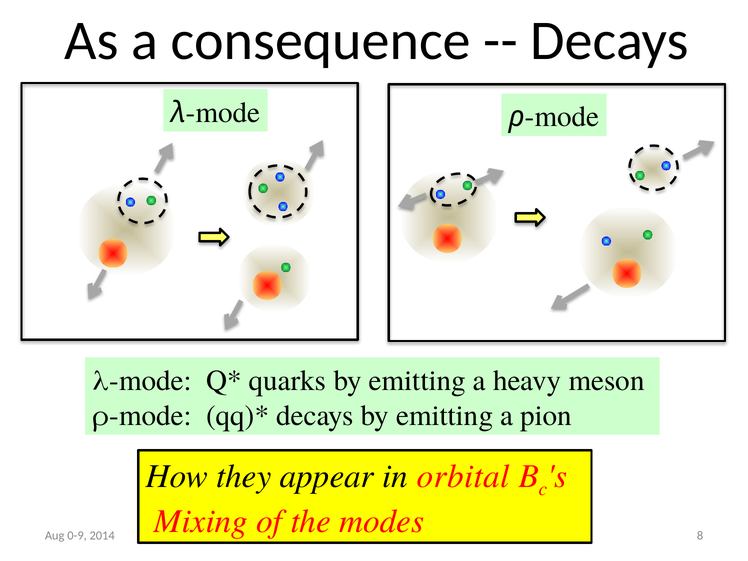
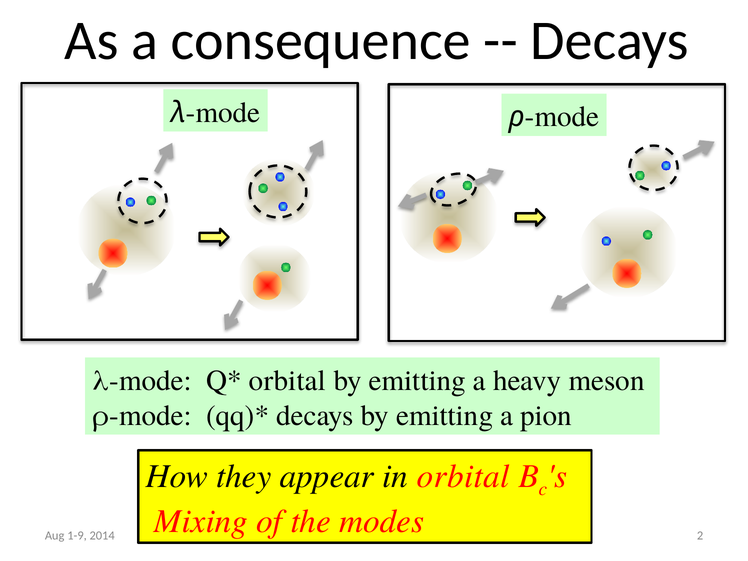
quarks at (288, 381): quarks -> orbital
0-9: 0-9 -> 1-9
8: 8 -> 2
